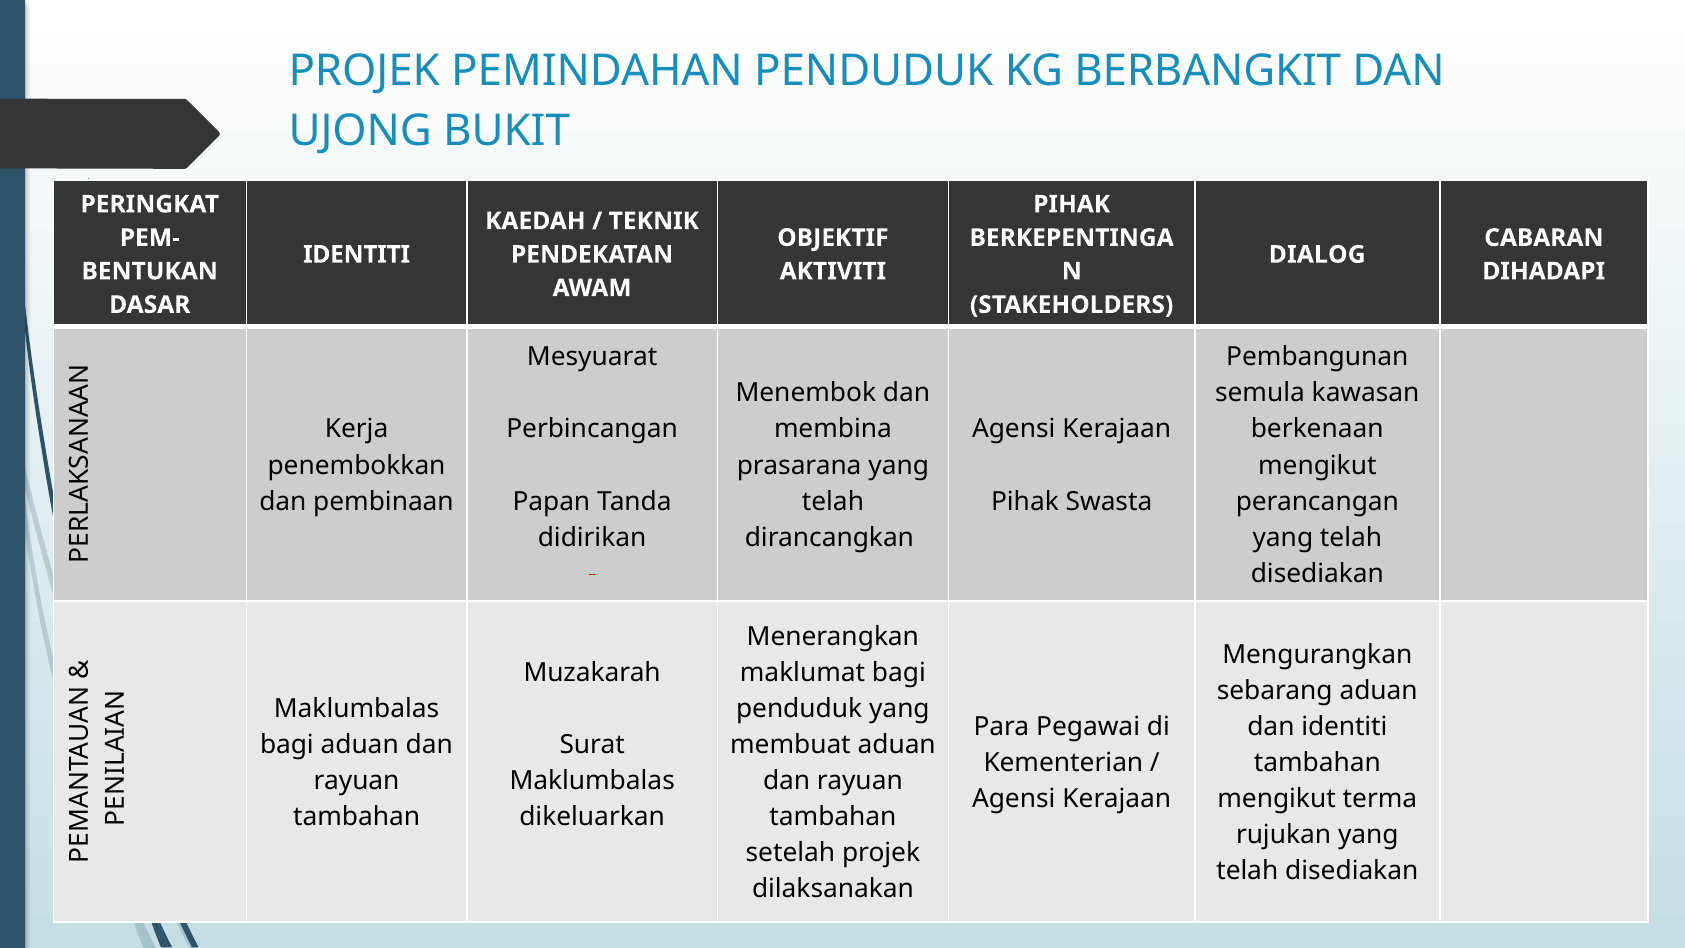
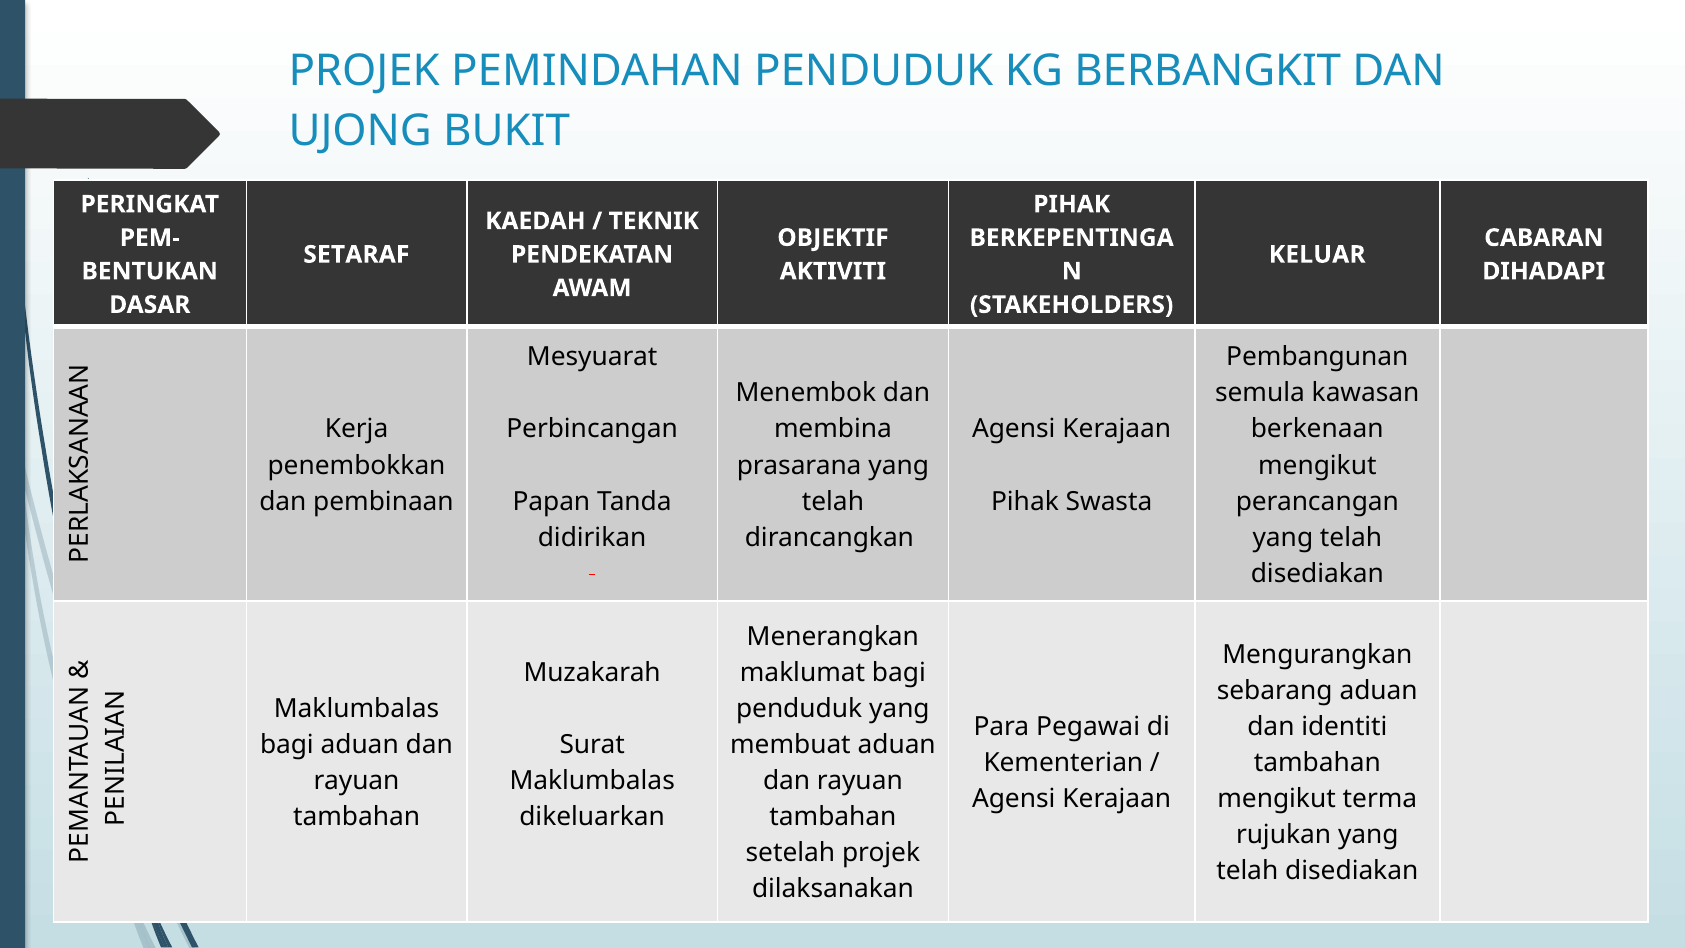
IDENTITI at (357, 255): IDENTITI -> SETARAF
DIALOG: DIALOG -> KELUAR
